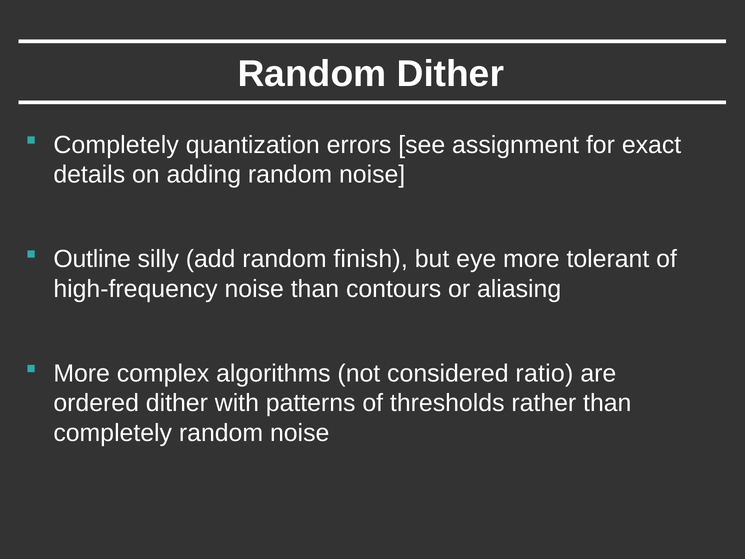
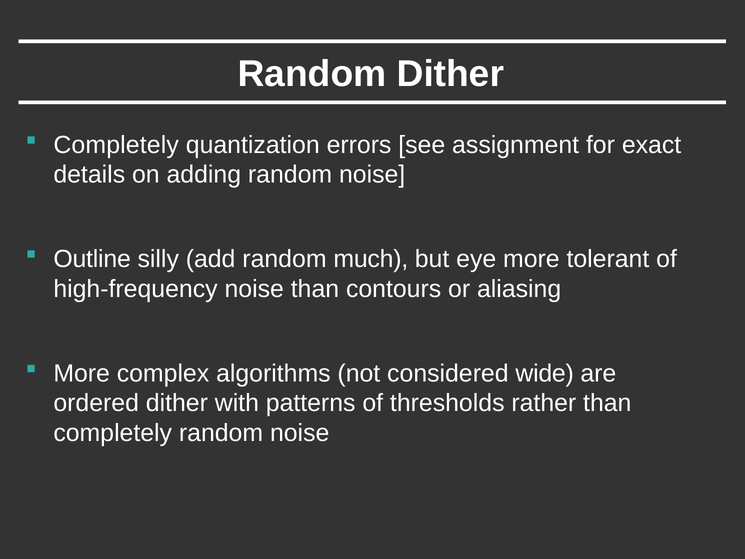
finish: finish -> much
ratio: ratio -> wide
